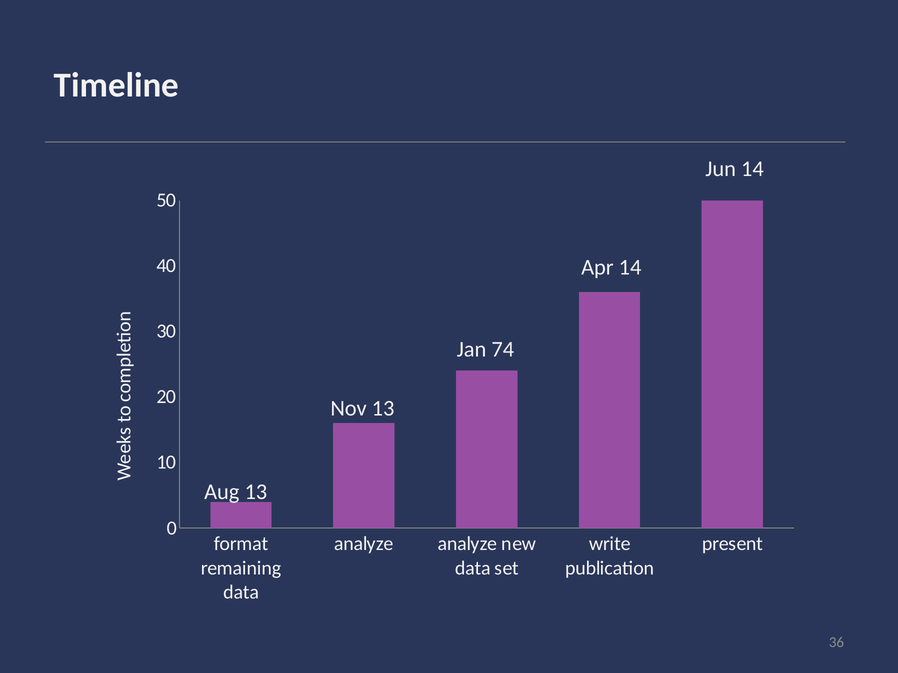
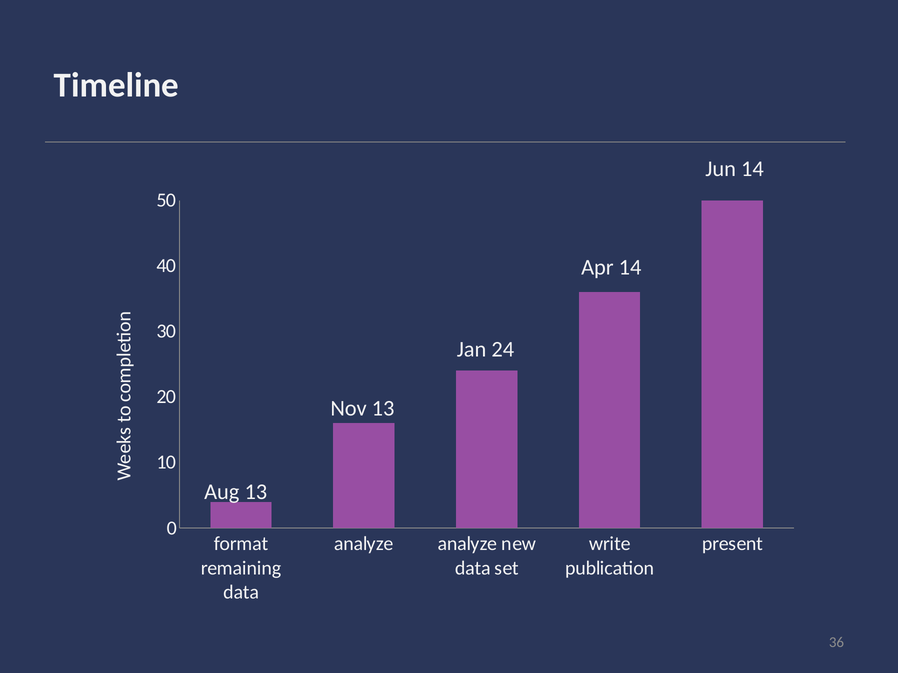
74: 74 -> 24
